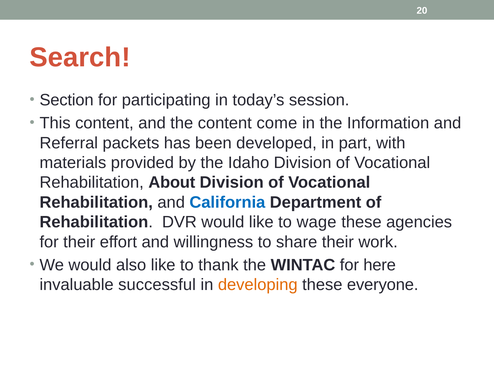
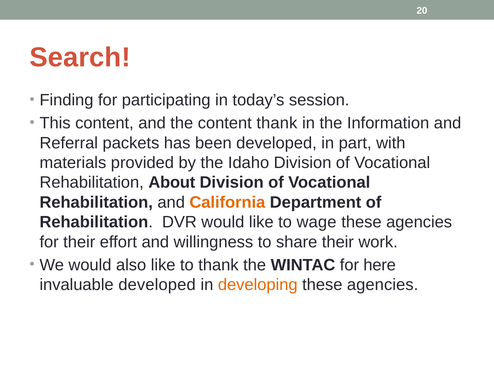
Section: Section -> Finding
content come: come -> thank
California colour: blue -> orange
invaluable successful: successful -> developed
everyone at (383, 284): everyone -> agencies
